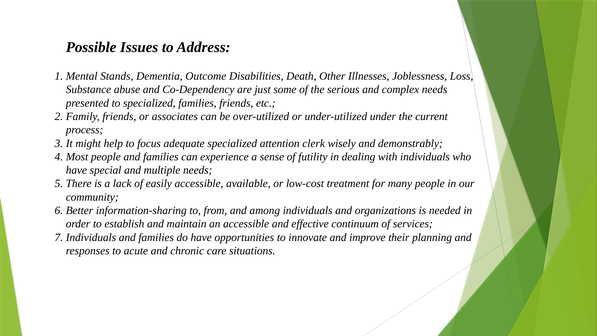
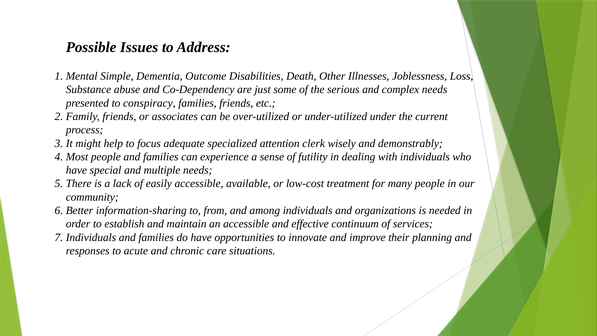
Stands: Stands -> Simple
to specialized: specialized -> conspiracy
